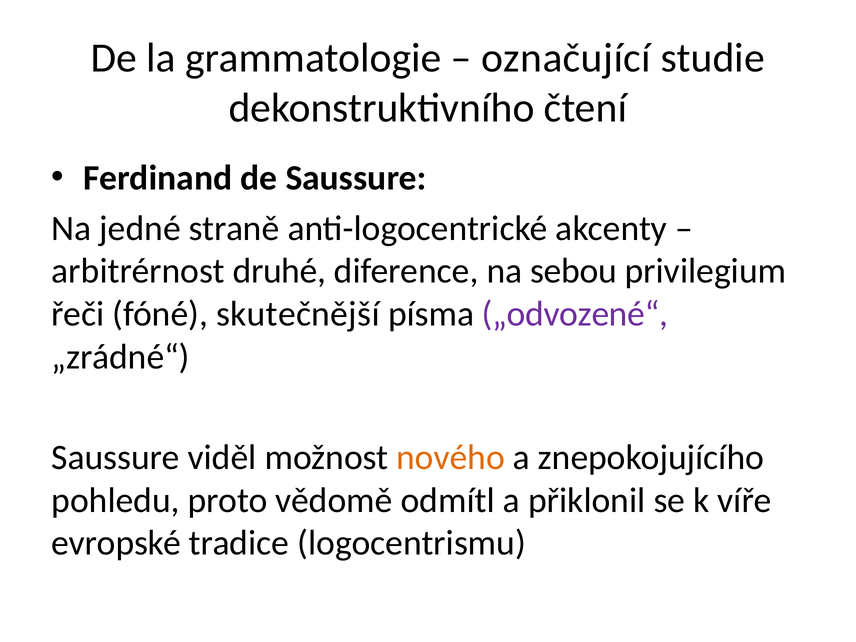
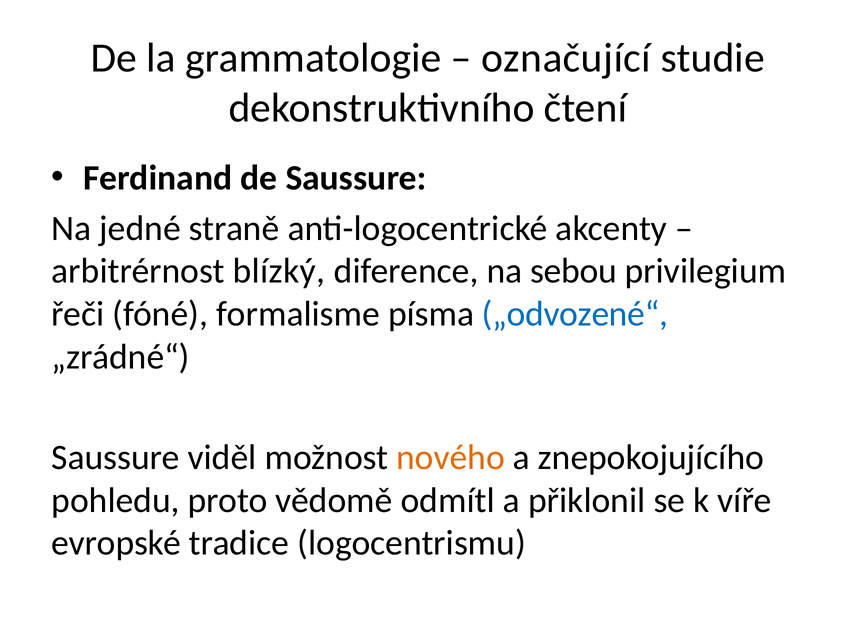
druhé: druhé -> blízký
skutečnější: skutečnější -> formalisme
„odvozené“ colour: purple -> blue
